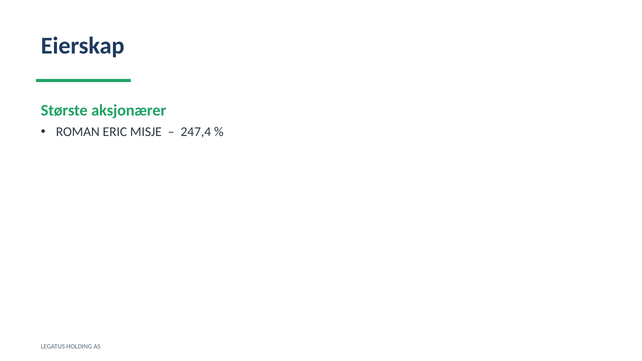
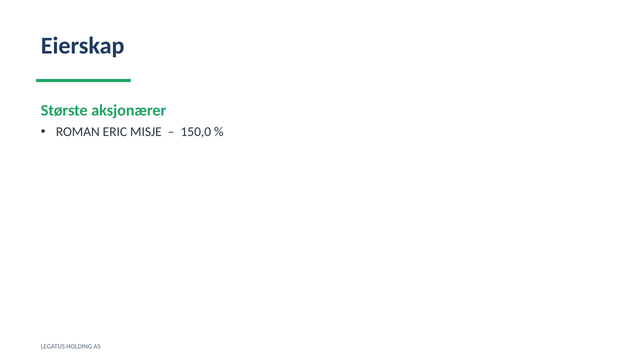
247,4: 247,4 -> 150,0
